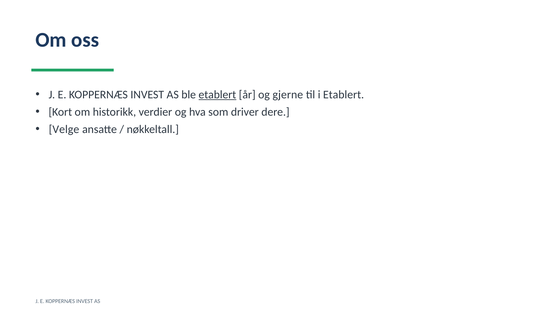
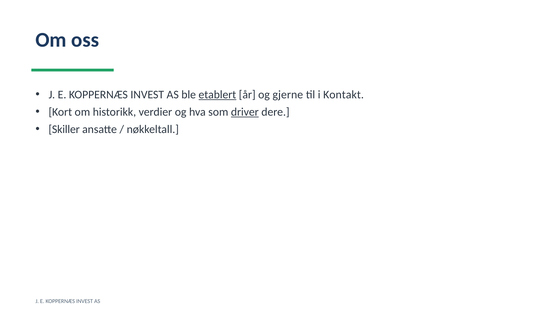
i Etablert: Etablert -> Kontakt
driver underline: none -> present
Velge: Velge -> Skiller
